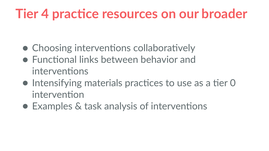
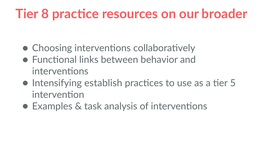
4: 4 -> 8
materials: materials -> establish
0: 0 -> 5
